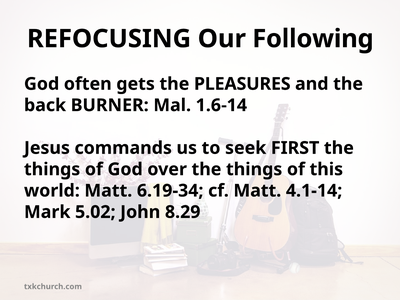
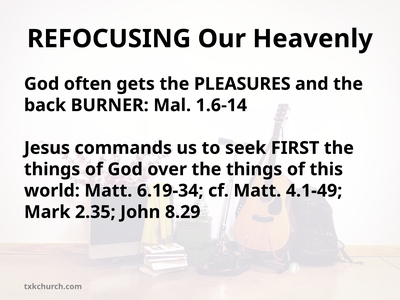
Following: Following -> Heavenly
4.1-14: 4.1-14 -> 4.1-49
5.02: 5.02 -> 2.35
